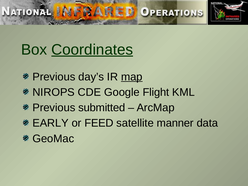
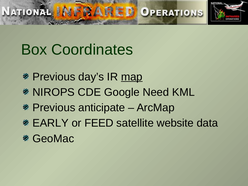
Coordinates underline: present -> none
Flight: Flight -> Need
submitted: submitted -> anticipate
manner: manner -> website
